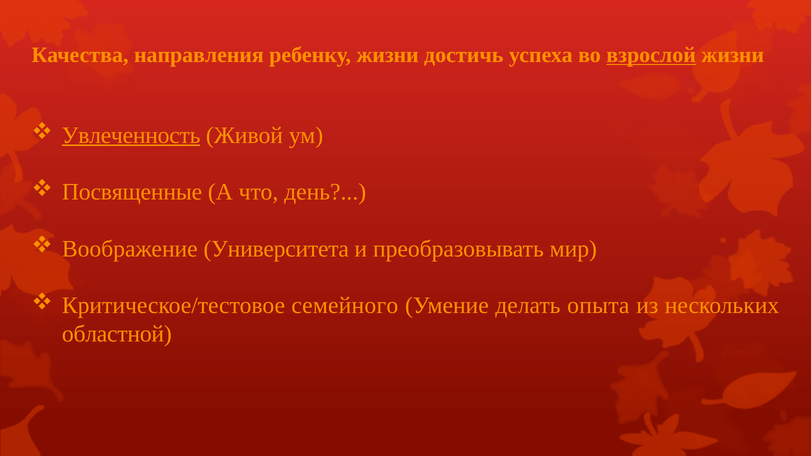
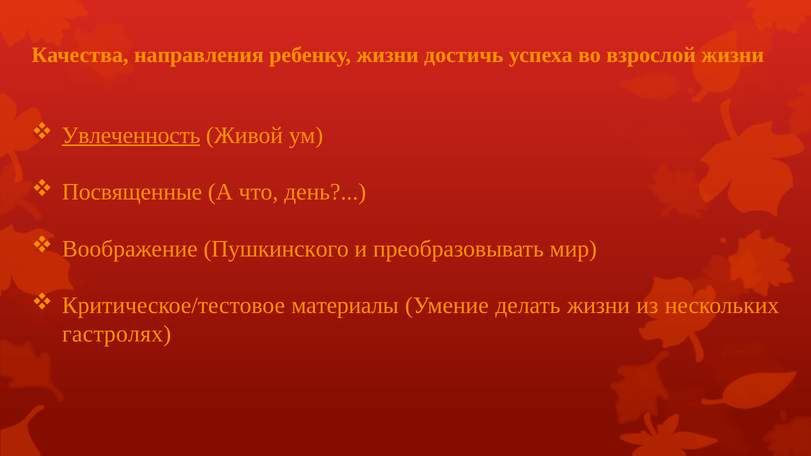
взрослой underline: present -> none
Университета: Университета -> Пушкинского
семейного: семейного -> материалы
делать опыта: опыта -> жизни
областной: областной -> гастролях
